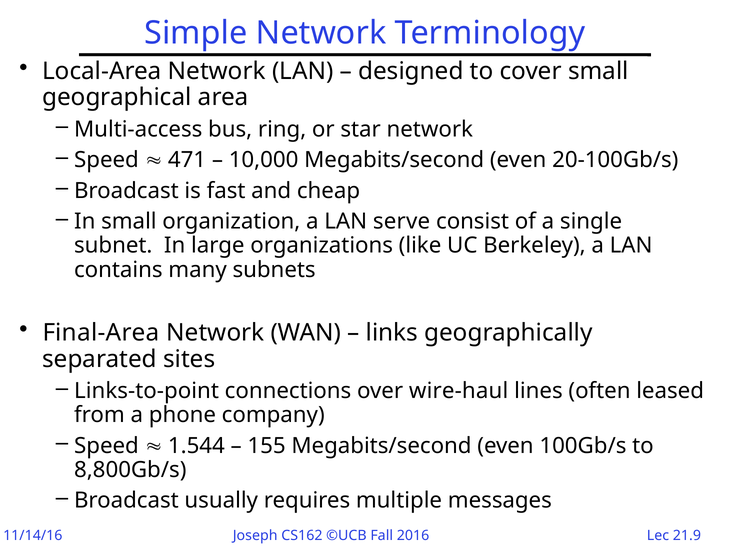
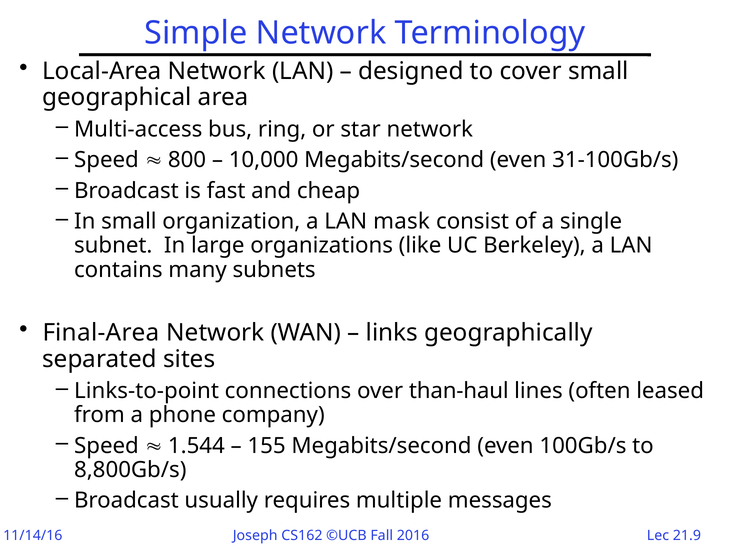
471: 471 -> 800
20-100Gb/s: 20-100Gb/s -> 31-100Gb/s
serve: serve -> mask
wire-haul: wire-haul -> than-haul
